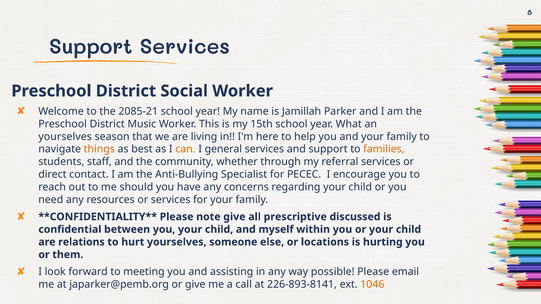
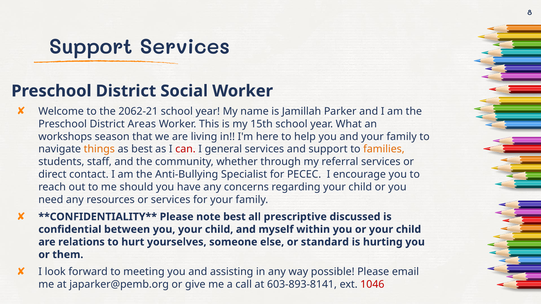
2085-21: 2085-21 -> 2062-21
Music: Music -> Areas
yourselves at (65, 137): yourselves -> workshops
can colour: orange -> red
note give: give -> best
locations: locations -> standard
226-893-8141: 226-893-8141 -> 603-893-8141
1046 colour: orange -> red
